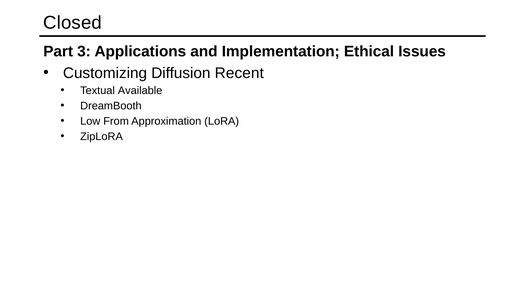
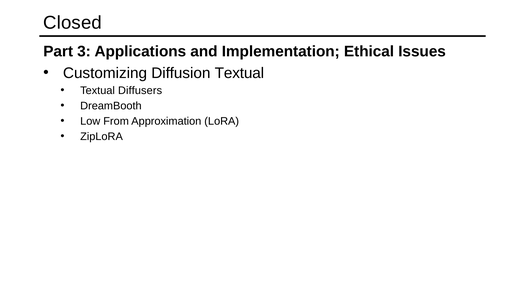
Diffusion Recent: Recent -> Textual
Available: Available -> Diffusers
